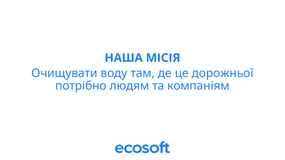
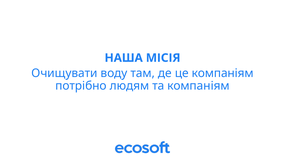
це дорожньої: дорожньої -> компаніям
